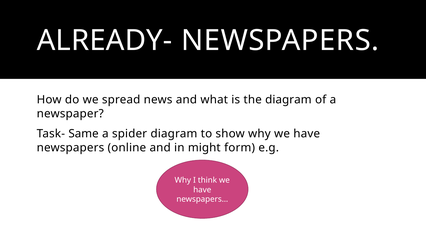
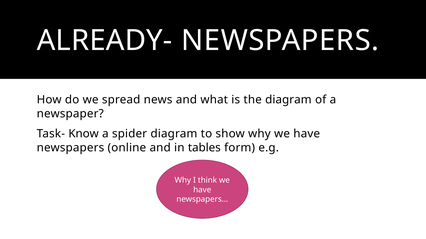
Same: Same -> Know
might: might -> tables
